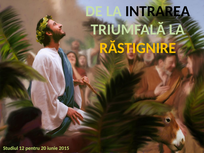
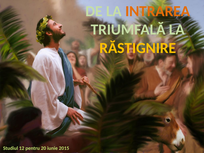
INTRAREA colour: black -> orange
